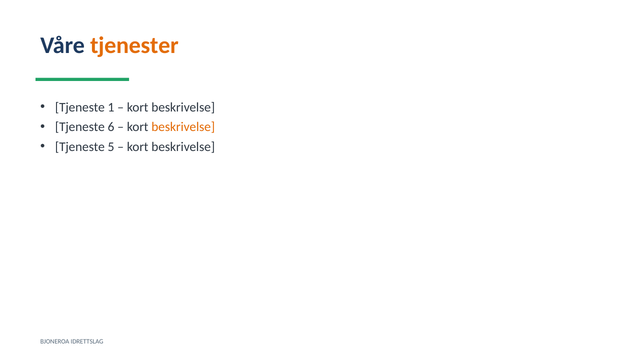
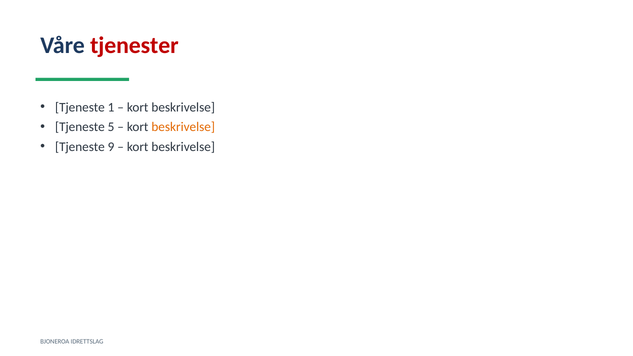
tjenester colour: orange -> red
6: 6 -> 5
5: 5 -> 9
